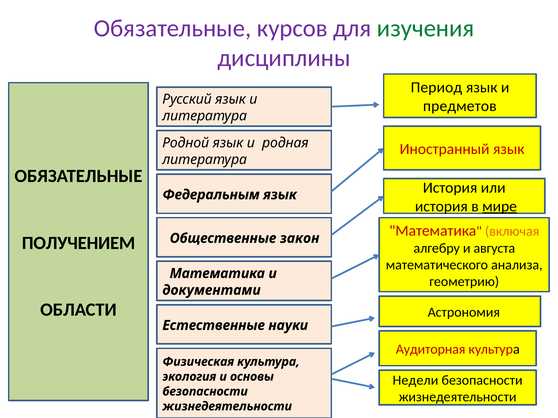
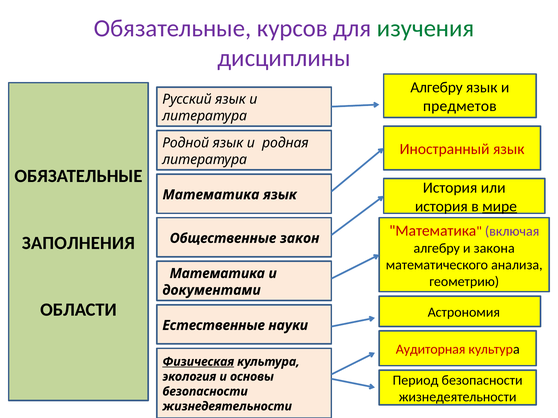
Период at (436, 88): Период -> Алгебру
Федеральным at (211, 195): Федеральным -> Математика
включая colour: orange -> purple
ПОЛУЧЕНИЕМ: ПОЛУЧЕНИЕМ -> ЗАПОЛНЕНИЯ
августа: августа -> закона
Физическая underline: none -> present
Недели: Недели -> Период
